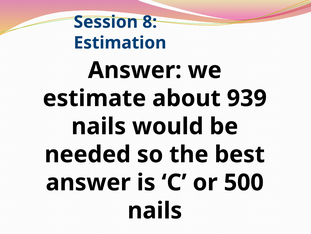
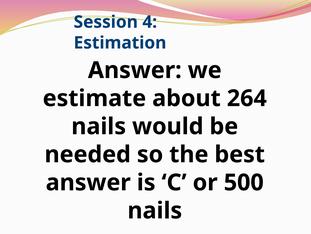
8: 8 -> 4
939: 939 -> 264
